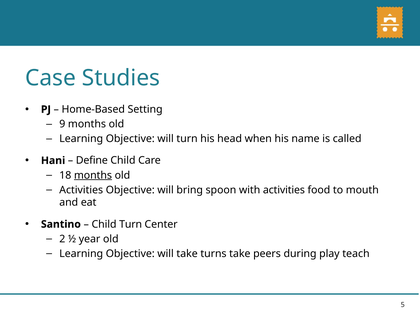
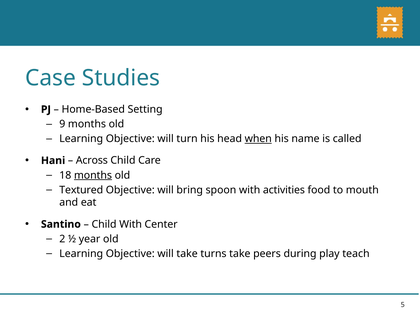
when underline: none -> present
Define: Define -> Across
Activities at (81, 190): Activities -> Textured
Child Turn: Turn -> With
